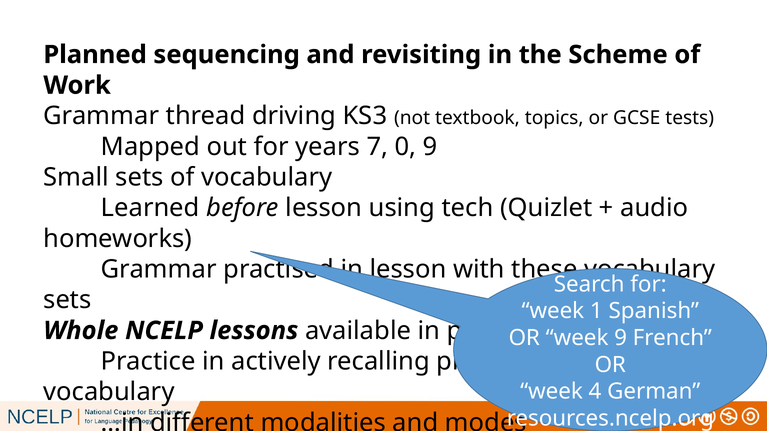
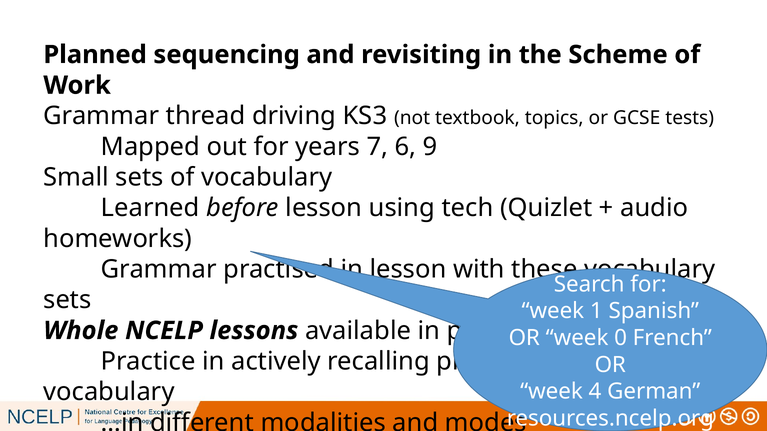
0: 0 -> 6
week 9: 9 -> 0
